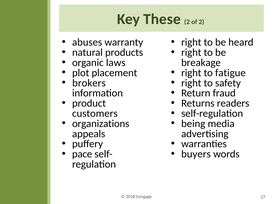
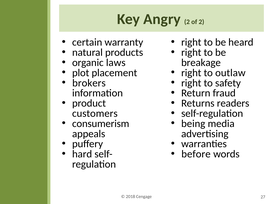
These: These -> Angry
abuses: abuses -> certain
fatigue: fatigue -> outlaw
organizations: organizations -> consumerism
pace: pace -> hard
buyers: buyers -> before
